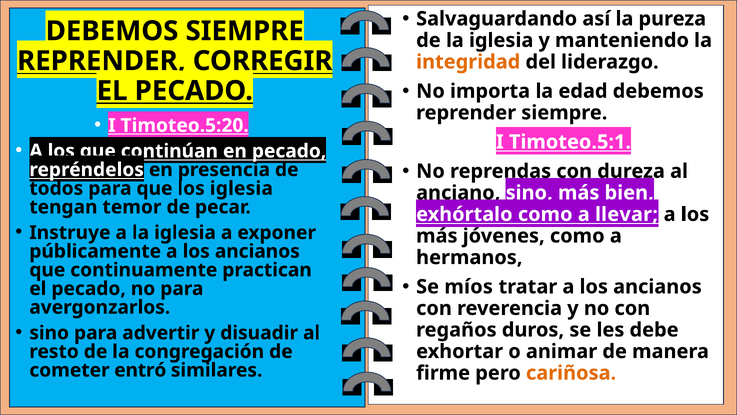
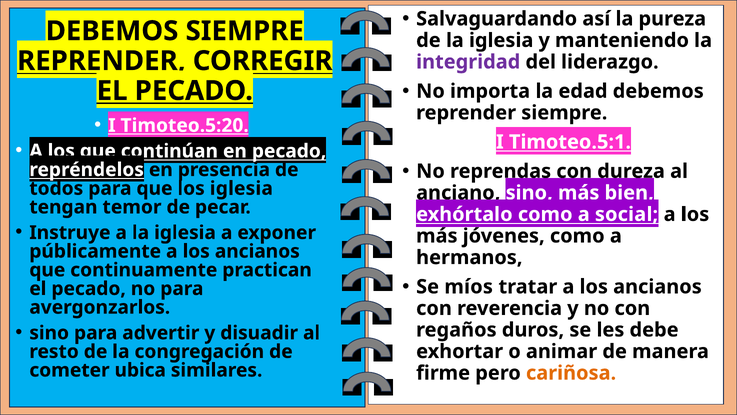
integridad colour: orange -> purple
llevar: llevar -> social
entró: entró -> ubica
